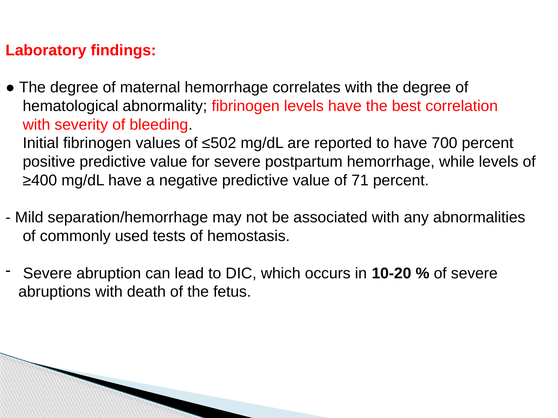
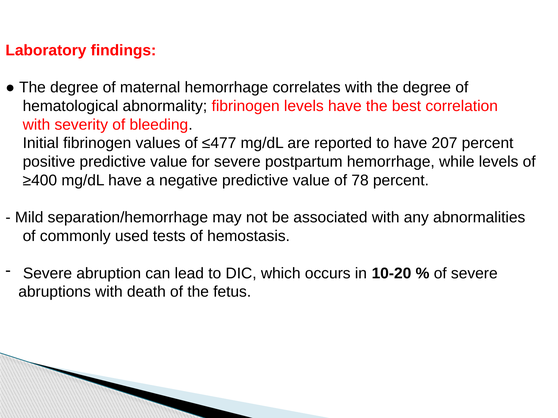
≤502: ≤502 -> ≤477
700: 700 -> 207
71: 71 -> 78
